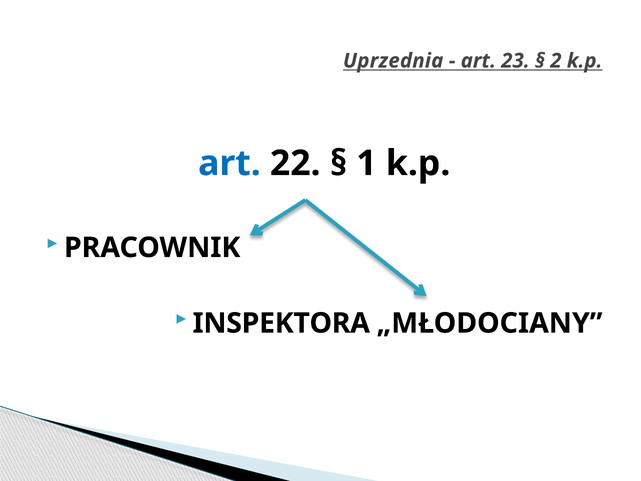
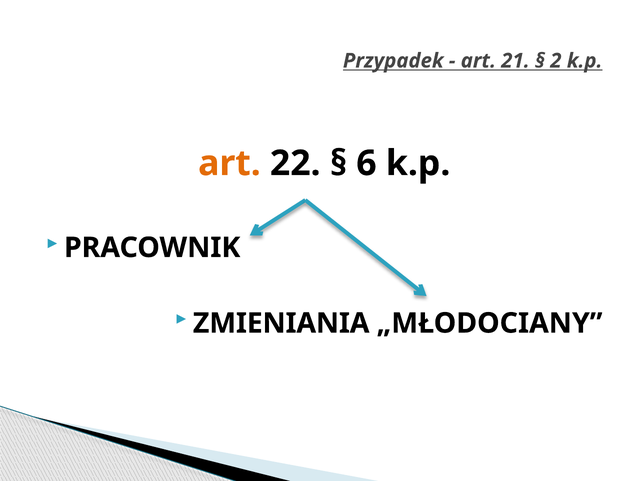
Uprzednia: Uprzednia -> Przypadek
23: 23 -> 21
art at (229, 163) colour: blue -> orange
1: 1 -> 6
INSPEKTORA: INSPEKTORA -> ZMIENIANIA
